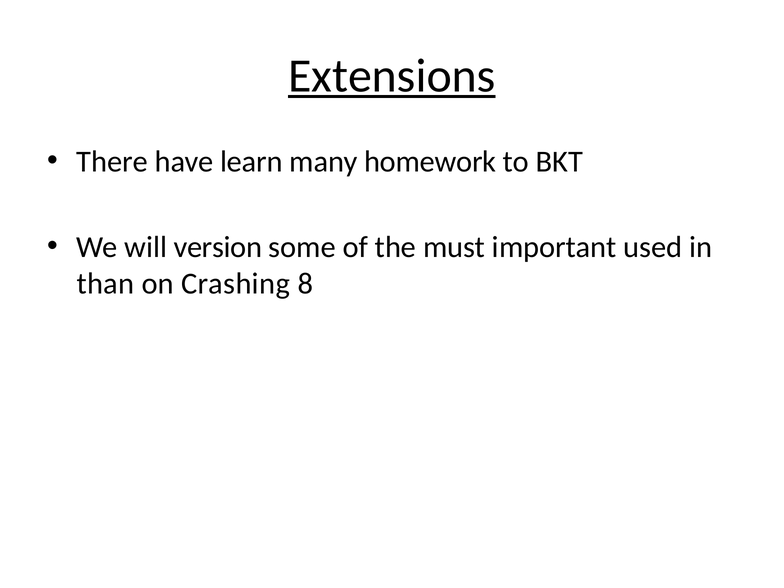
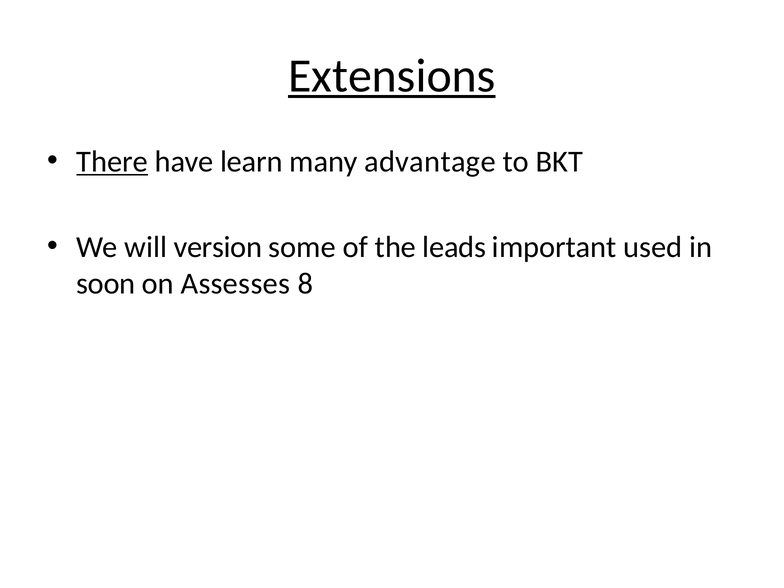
There underline: none -> present
homework: homework -> advantage
must: must -> leads
than: than -> soon
Crashing: Crashing -> Assesses
